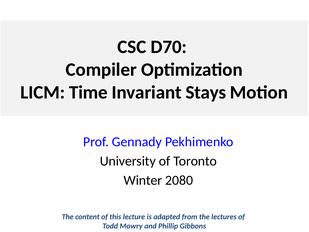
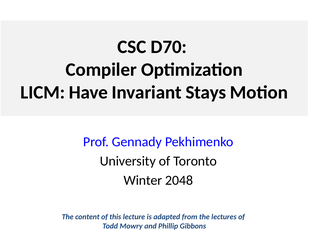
Time: Time -> Have
2080: 2080 -> 2048
